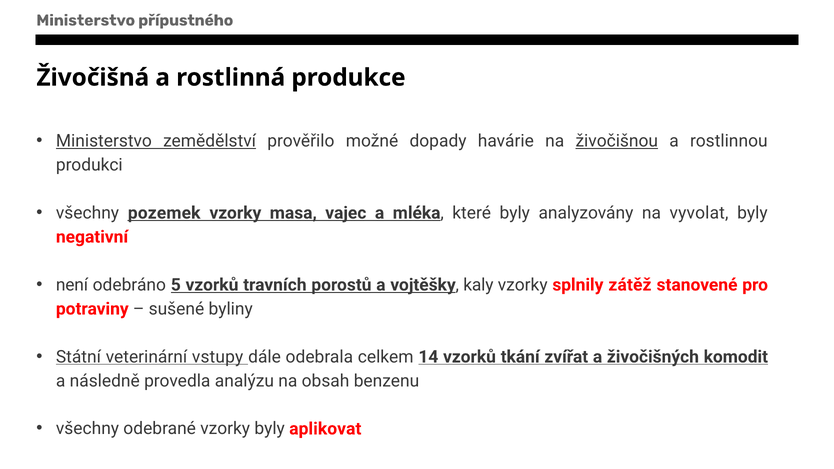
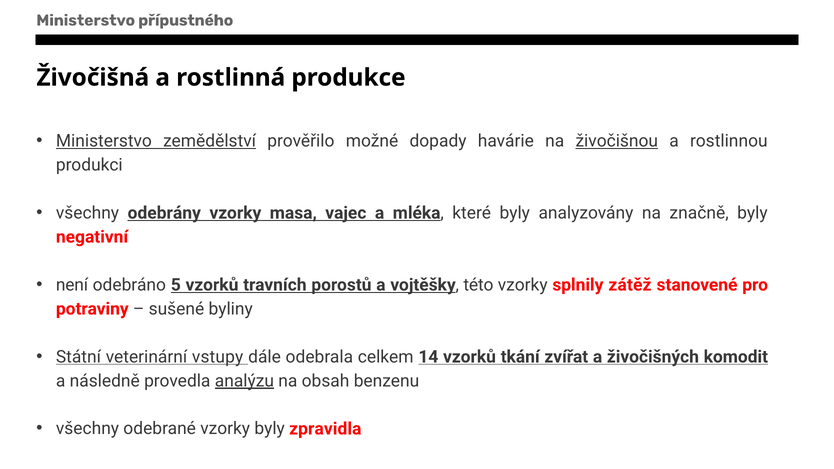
pozemek: pozemek -> odebrány
vyvolat: vyvolat -> značně
kaly: kaly -> této
analýzu underline: none -> present
aplikovat: aplikovat -> zpravidla
